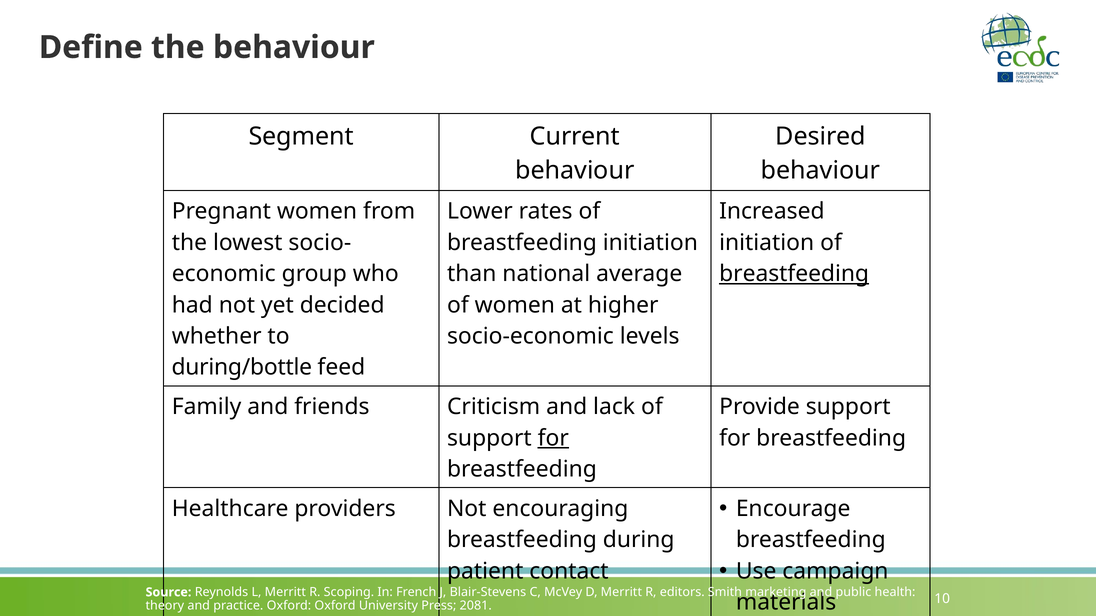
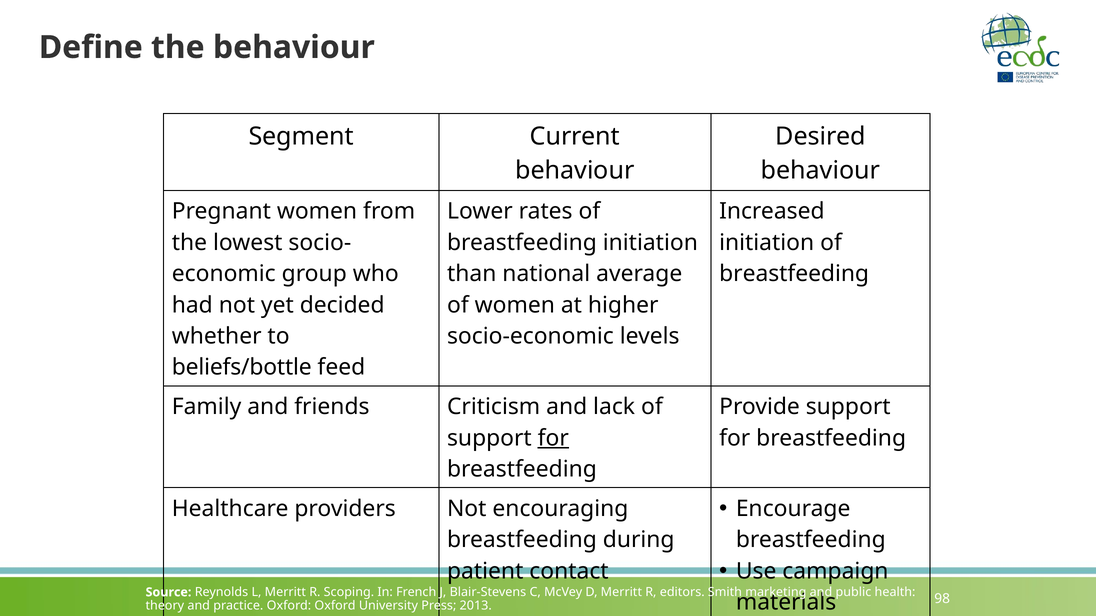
breastfeeding at (794, 274) underline: present -> none
during/bottle: during/bottle -> beliefs/bottle
10: 10 -> 98
2081: 2081 -> 2013
